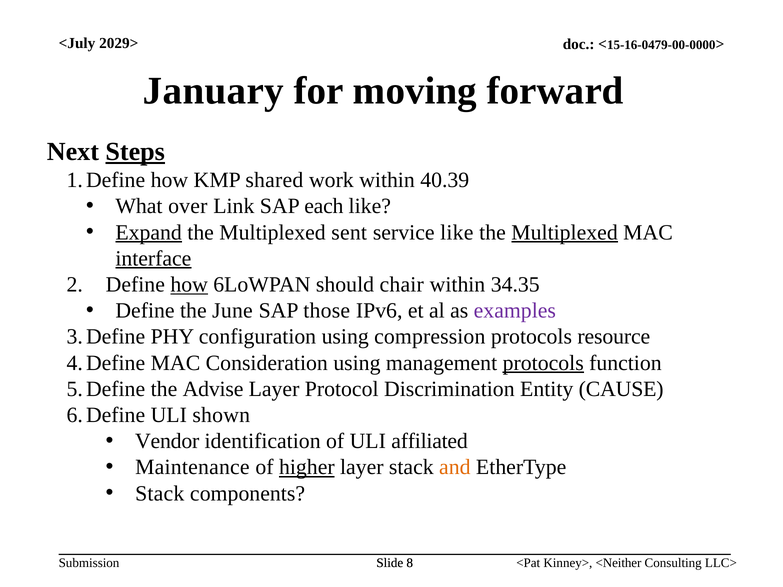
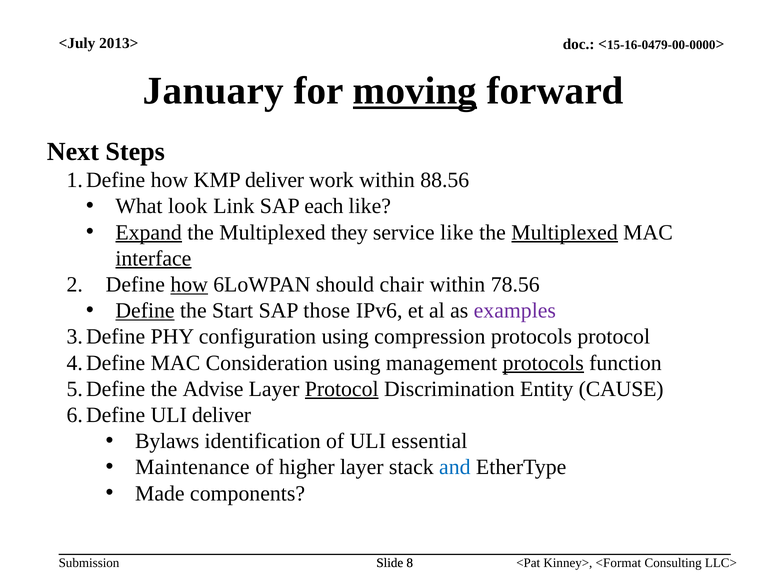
2029>: 2029> -> 2013>
moving underline: none -> present
Steps underline: present -> none
KMP shared: shared -> deliver
40.39: 40.39 -> 88.56
over: over -> look
sent: sent -> they
34.35: 34.35 -> 78.56
Define at (145, 311) underline: none -> present
June: June -> Start
protocols resource: resource -> protocol
Protocol at (342, 389) underline: none -> present
ULI shown: shown -> deliver
Vendor: Vendor -> Bylaws
affiliated: affiliated -> essential
higher underline: present -> none
and colour: orange -> blue
Stack at (160, 494): Stack -> Made
<Neither: <Neither -> <Format
